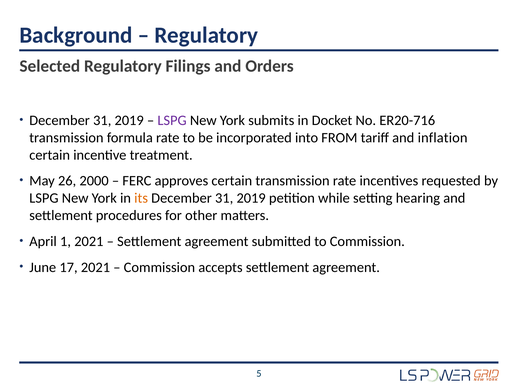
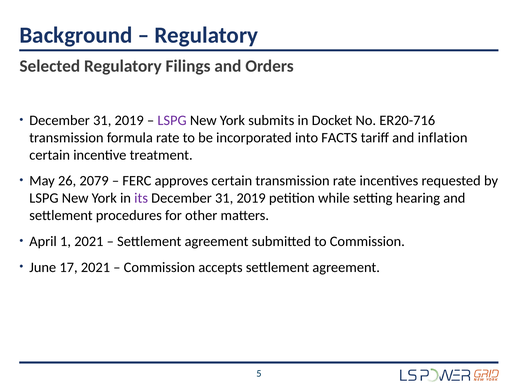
FROM: FROM -> FACTS
2000: 2000 -> 2079
its colour: orange -> purple
